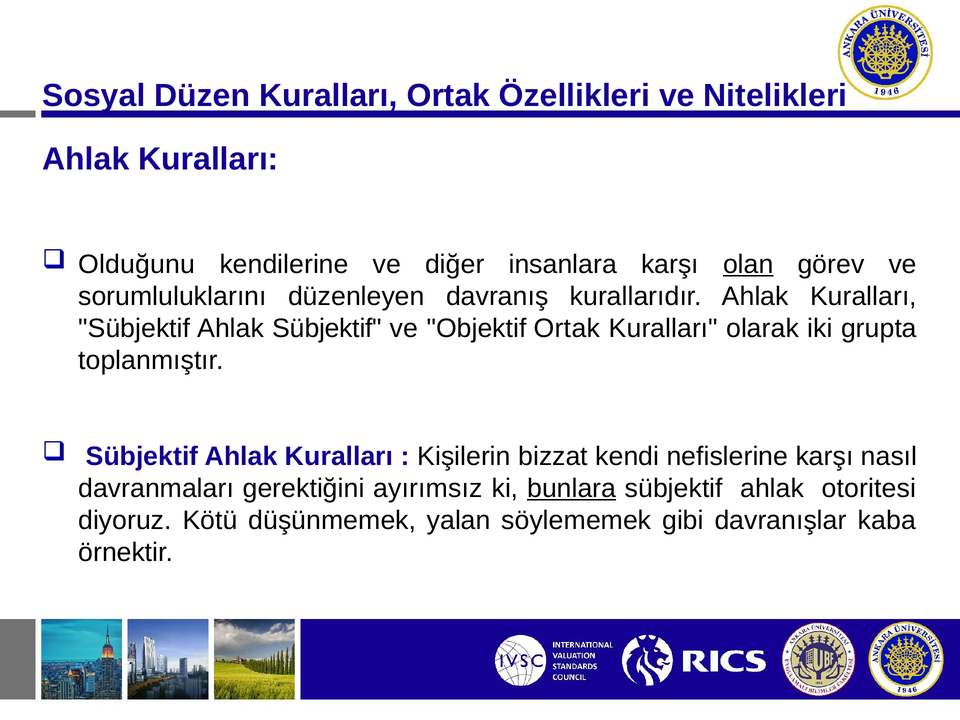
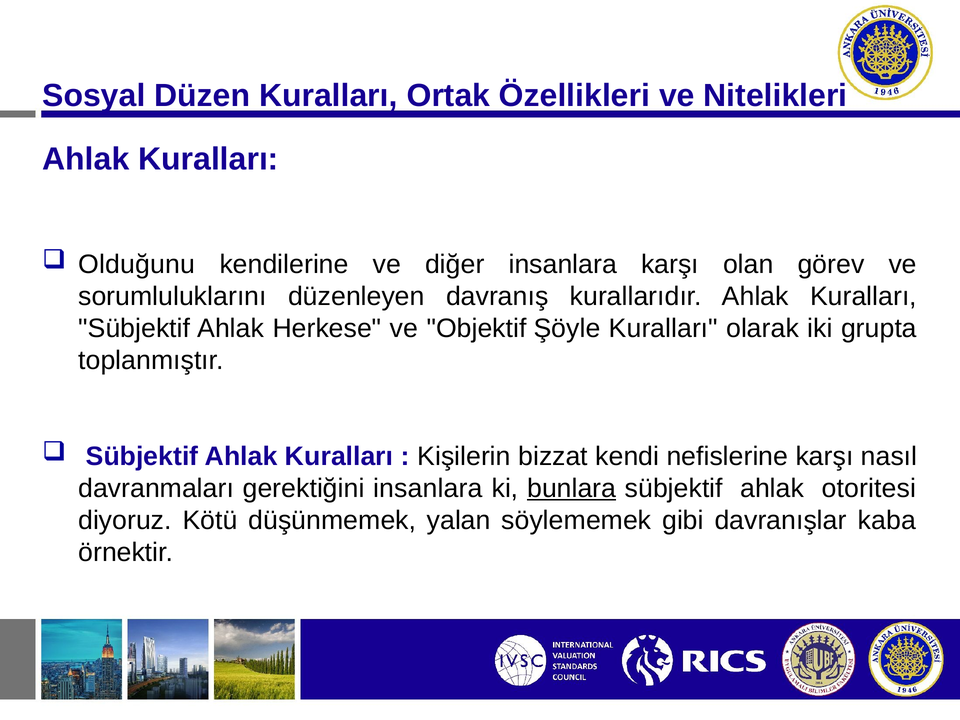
olan underline: present -> none
Ahlak Sübjektif: Sübjektif -> Herkese
Objektif Ortak: Ortak -> Şöyle
gerektiğini ayırımsız: ayırımsız -> insanlara
